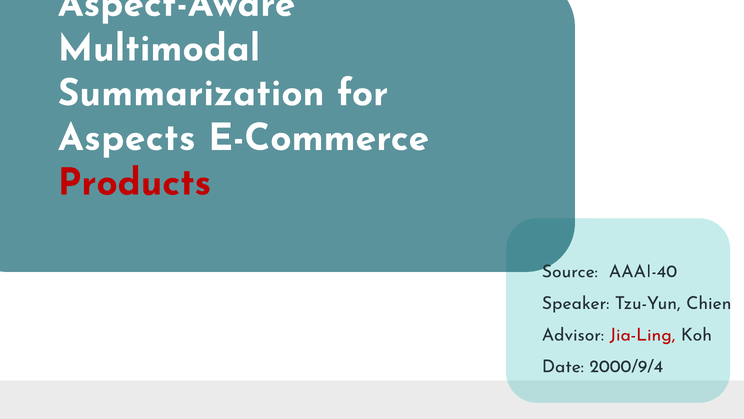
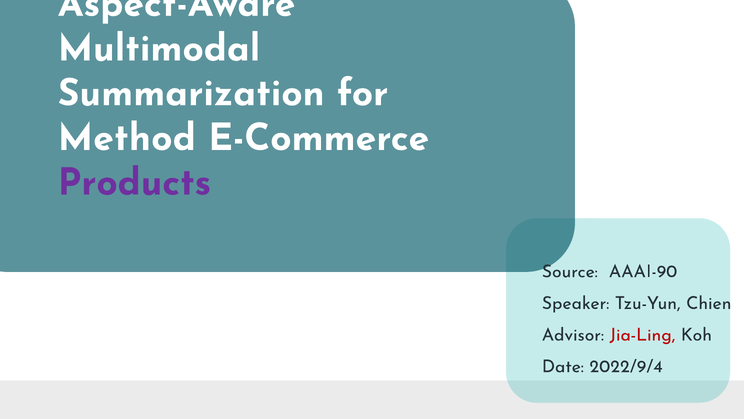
Aspects: Aspects -> Method
Products colour: red -> purple
AAAI-40: AAAI-40 -> AAAI-90
2000/9/4: 2000/9/4 -> 2022/9/4
